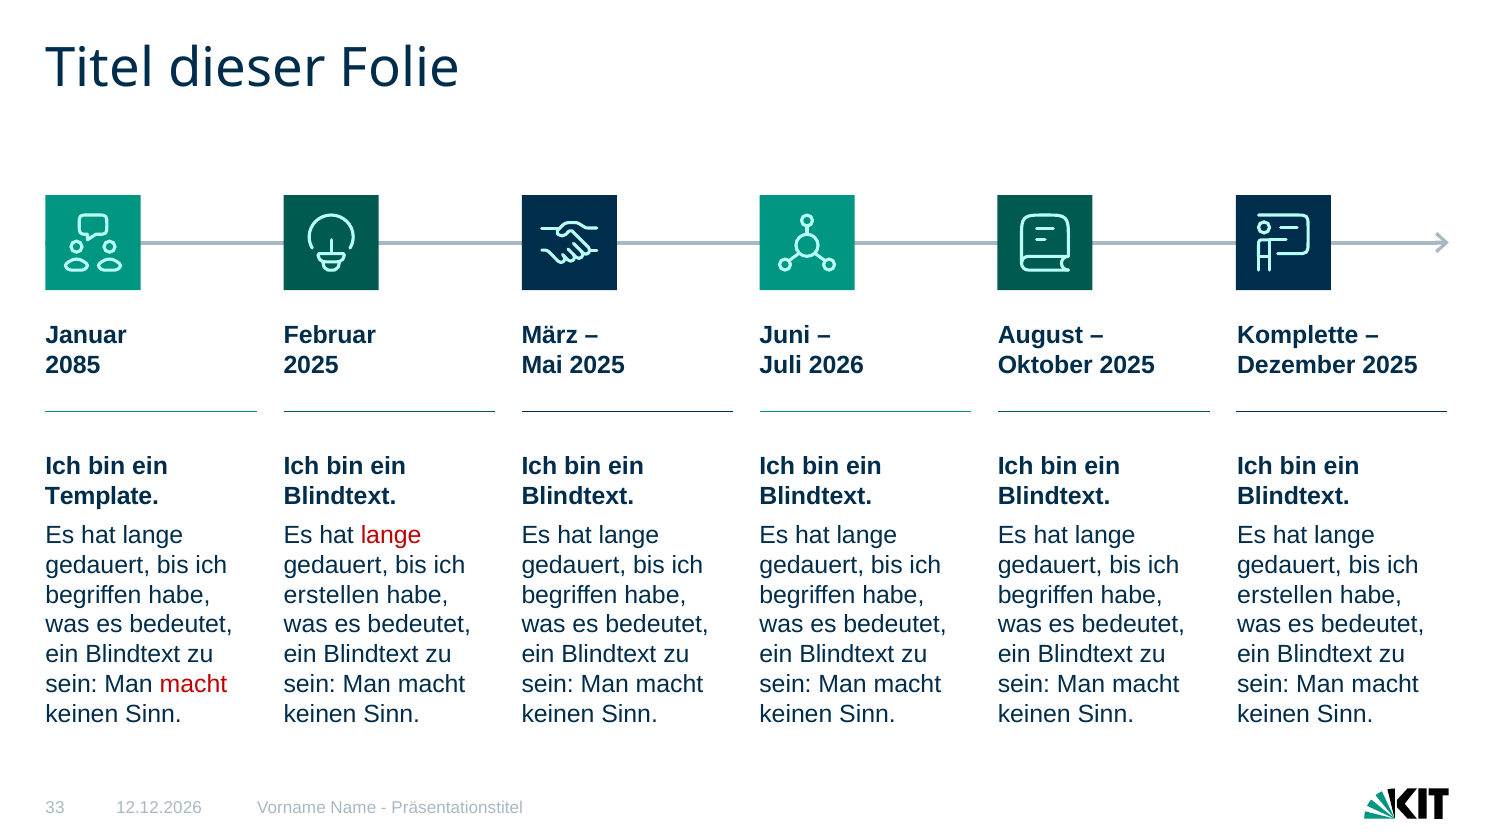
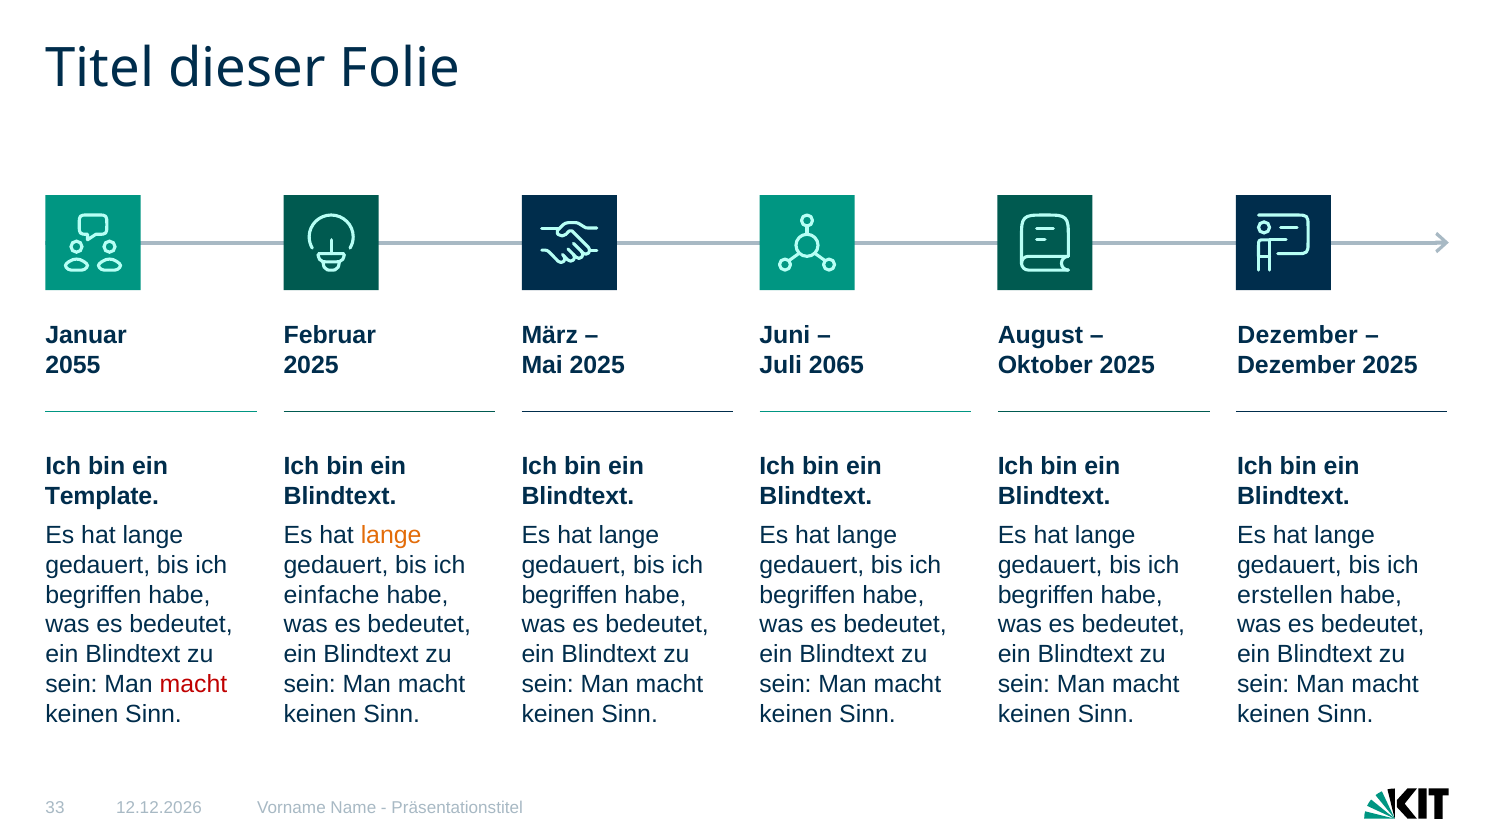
Komplette at (1298, 336): Komplette -> Dezember
2085: 2085 -> 2055
2026: 2026 -> 2065
lange at (391, 535) colour: red -> orange
erstellen at (332, 595): erstellen -> einfache
